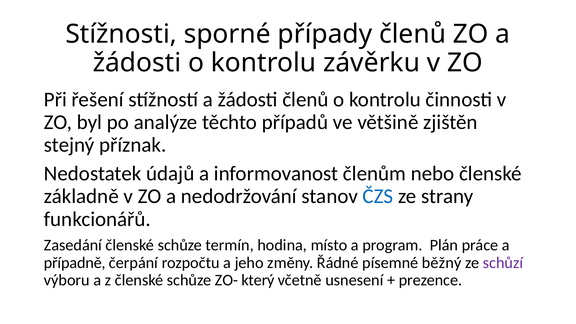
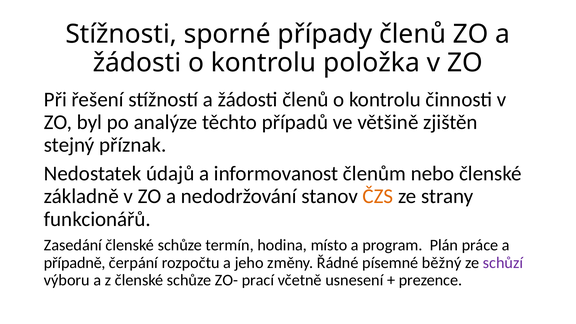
závěrku: závěrku -> položka
ČZS colour: blue -> orange
který: který -> prací
